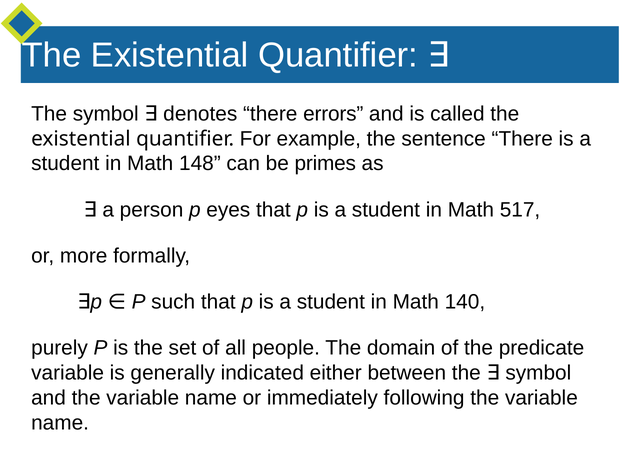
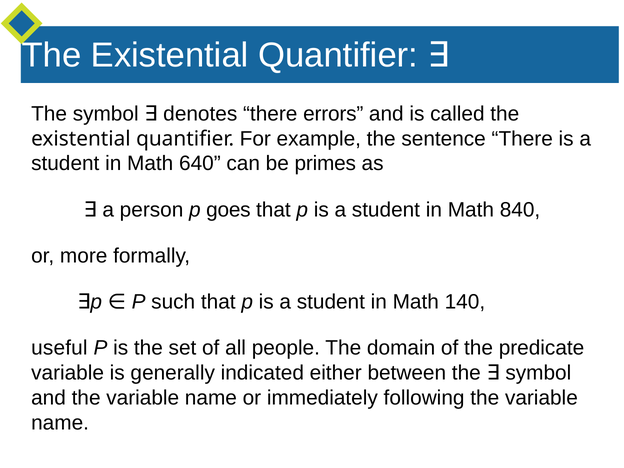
148: 148 -> 640
eyes: eyes -> goes
517: 517 -> 840
purely: purely -> useful
